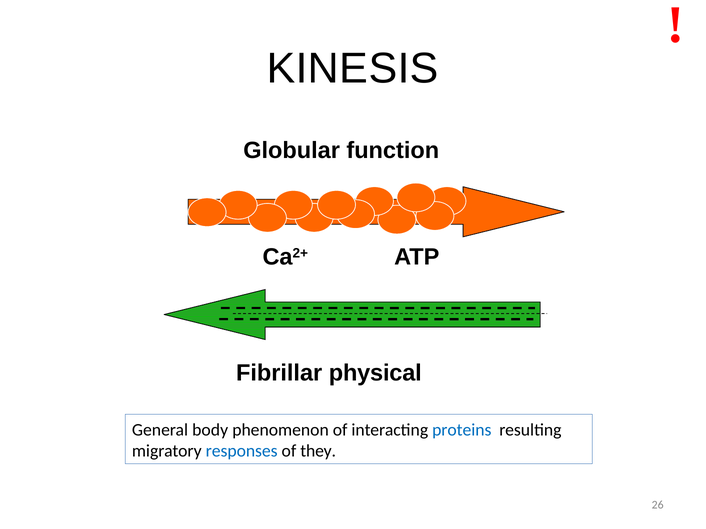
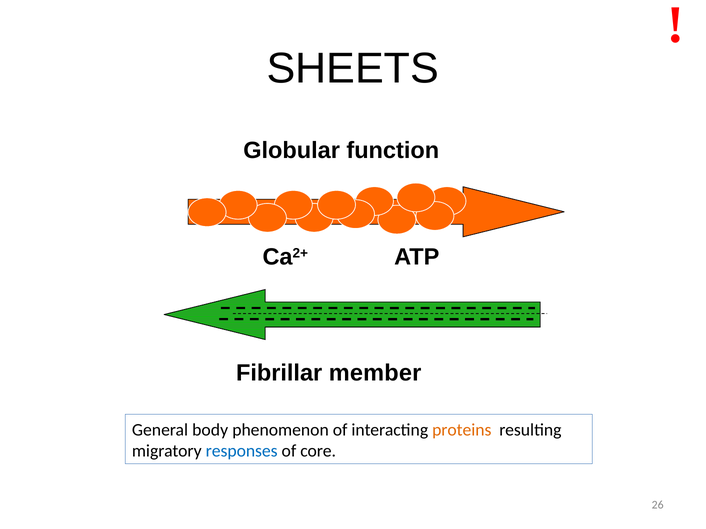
KINESIS: KINESIS -> SHEETS
physical: physical -> member
proteins colour: blue -> orange
they: they -> core
